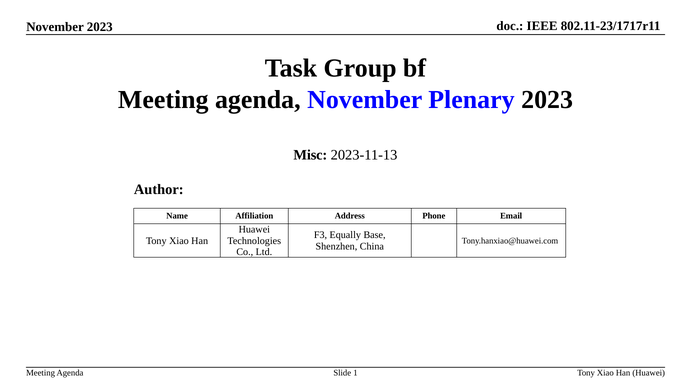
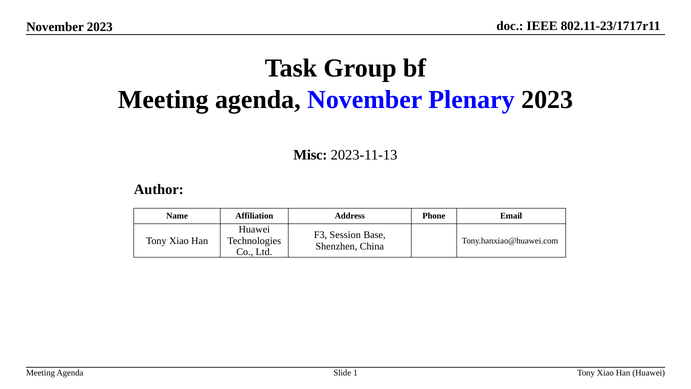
Equally: Equally -> Session
